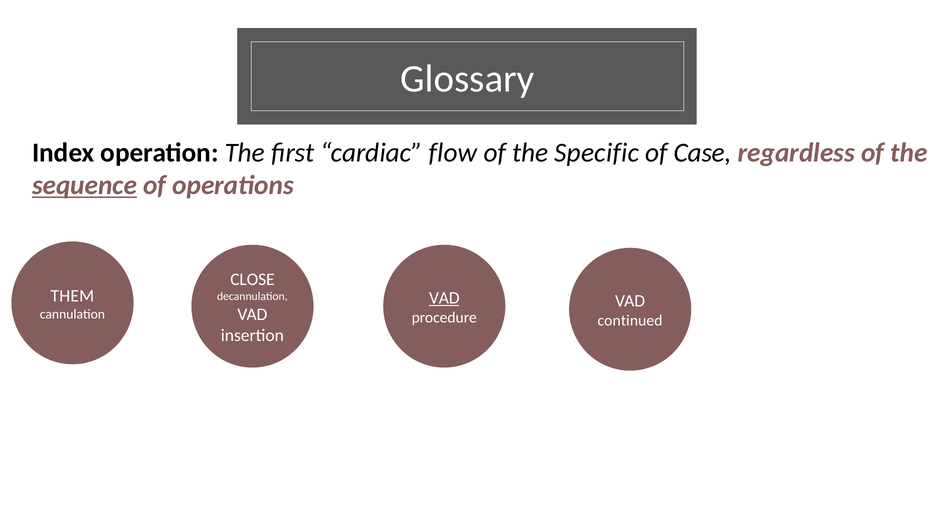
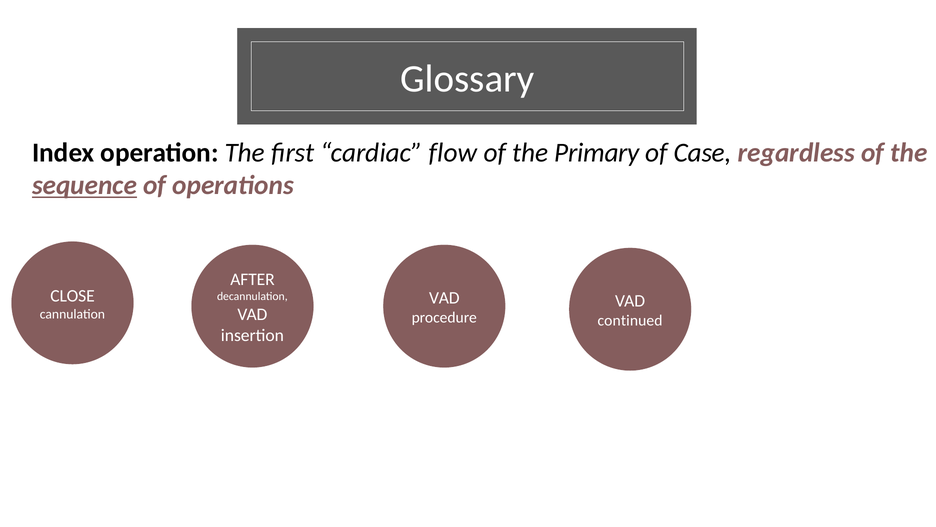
Specific: Specific -> Primary
CLOSE: CLOSE -> AFTER
THEM: THEM -> CLOSE
VAD at (444, 298) underline: present -> none
